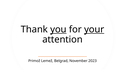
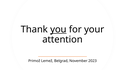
your underline: present -> none
